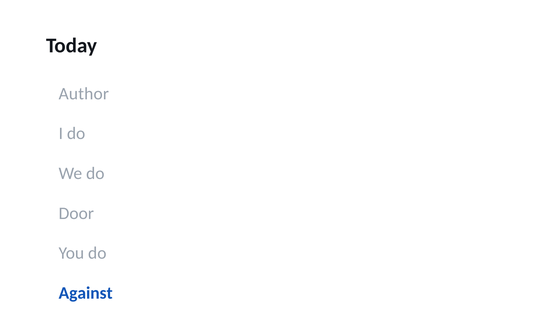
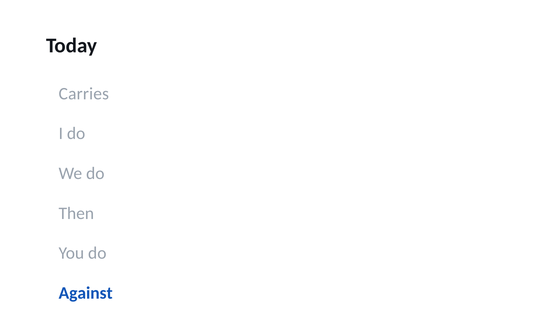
Author: Author -> Carries
Door: Door -> Then
